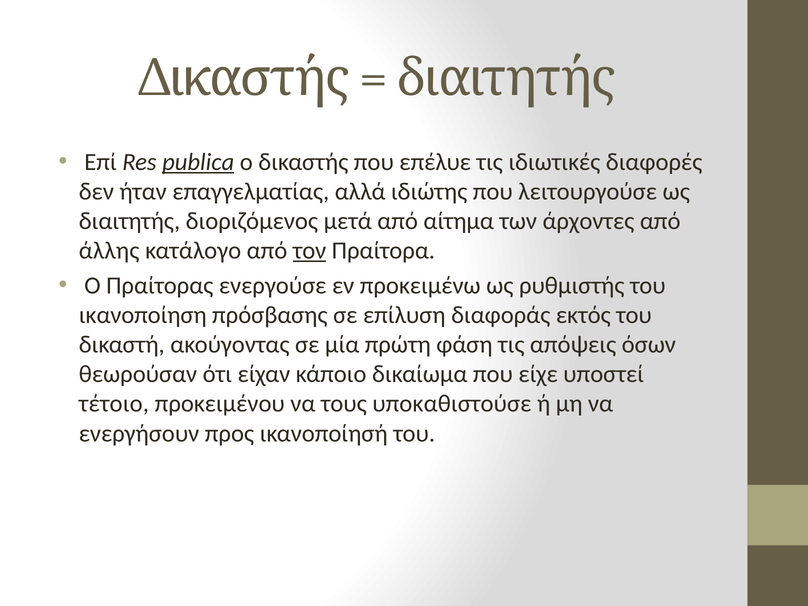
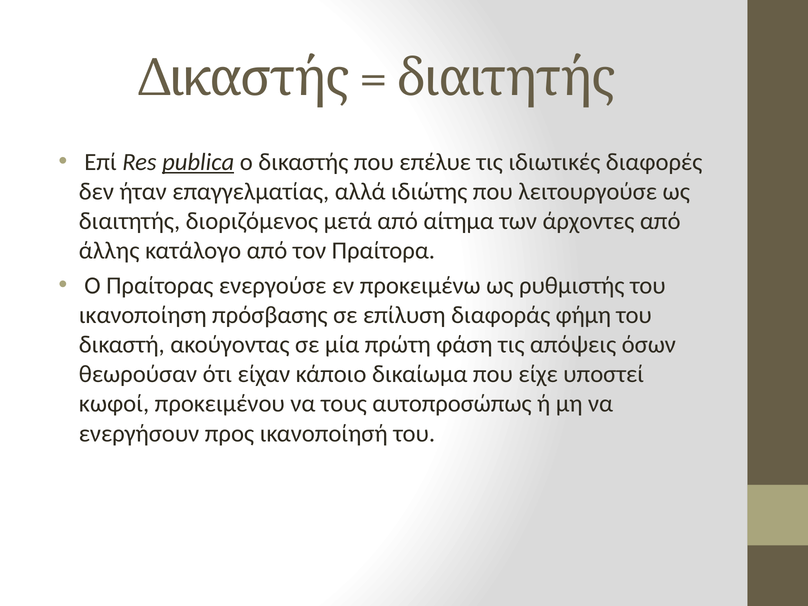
τον underline: present -> none
εκτός: εκτός -> φήμη
τέτοιο: τέτοιο -> κωφοί
υποκαθιστούσε: υποκαθιστούσε -> αυτοπροσώπως
